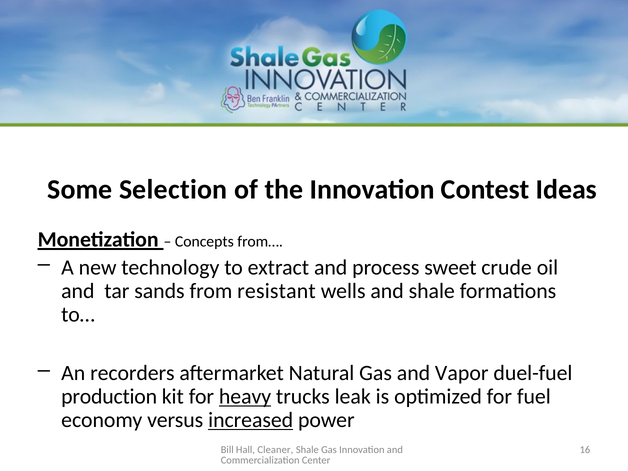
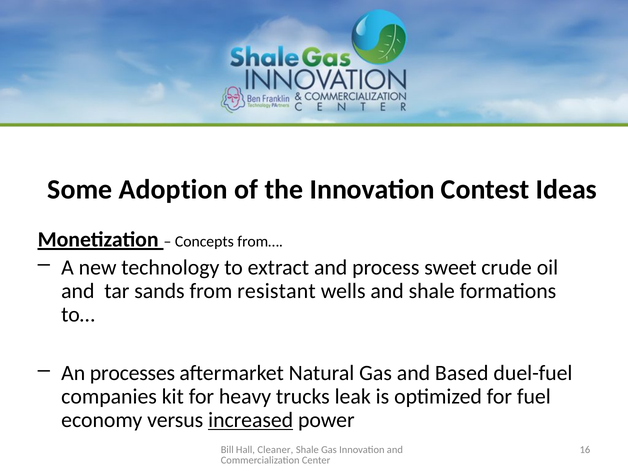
Selection: Selection -> Adoption
recorders: recorders -> processes
Vapor: Vapor -> Based
production: production -> companies
heavy underline: present -> none
